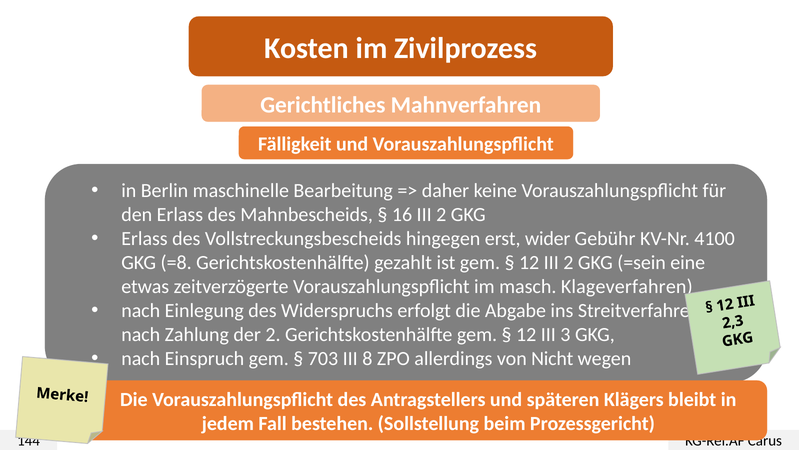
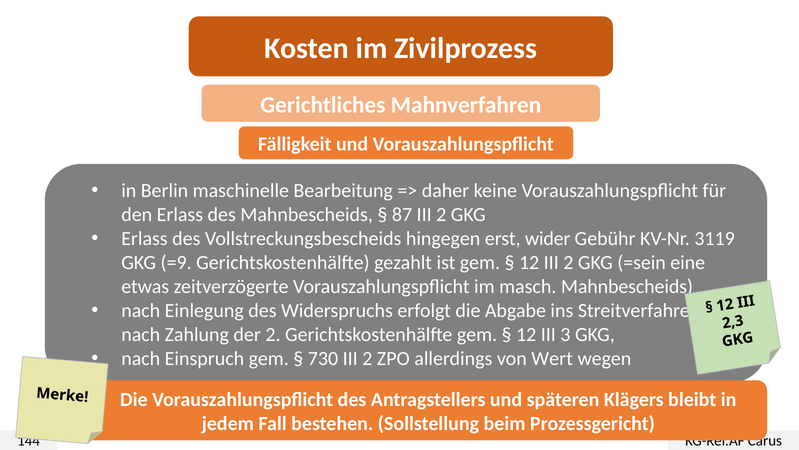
16: 16 -> 87
4100: 4100 -> 3119
=8: =8 -> =9
masch Klageverfahren: Klageverfahren -> Mahnbescheids
703: 703 -> 730
8 at (367, 358): 8 -> 2
Nicht: Nicht -> Wert
